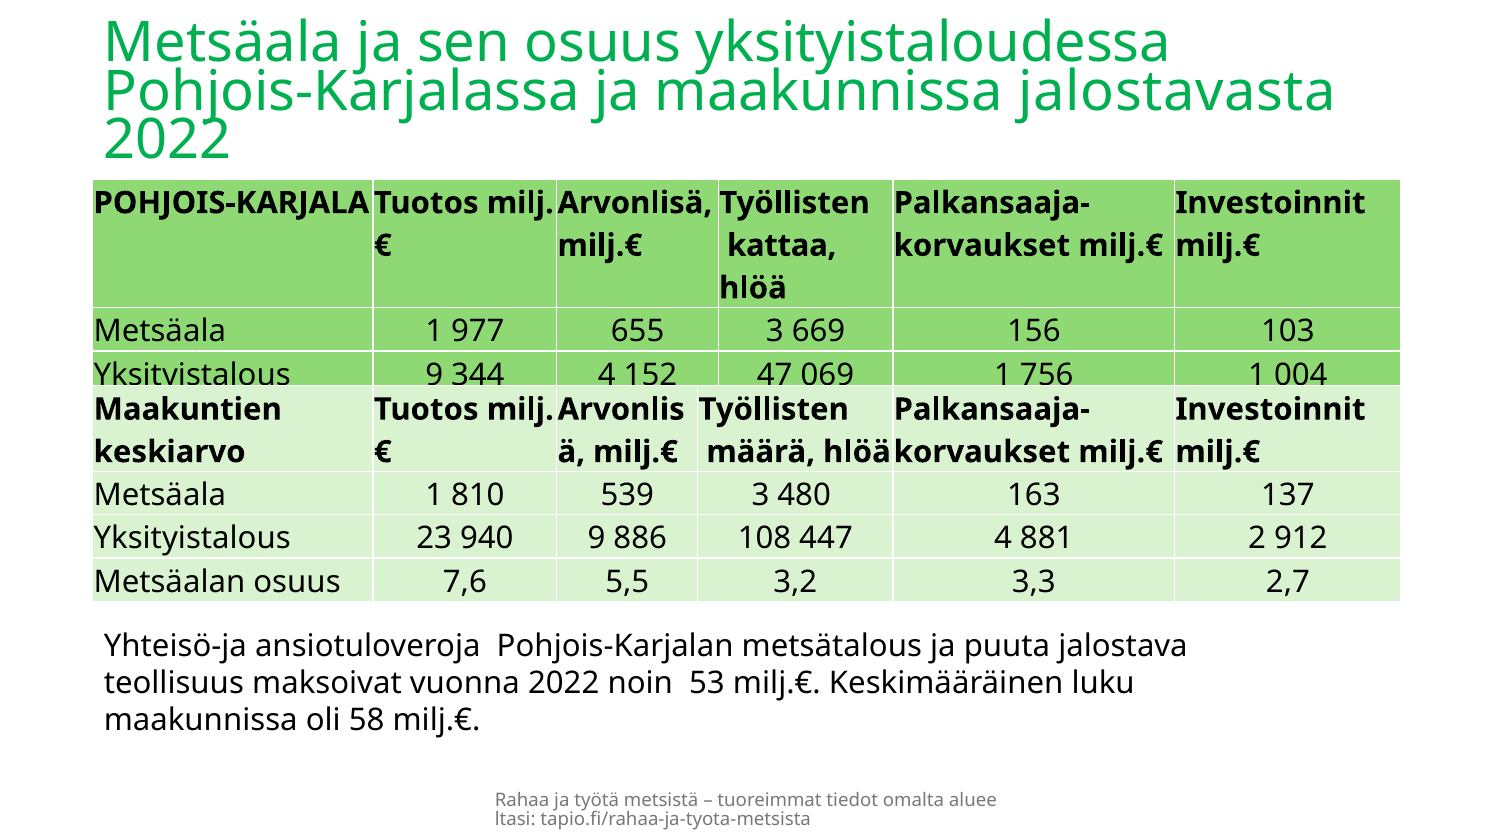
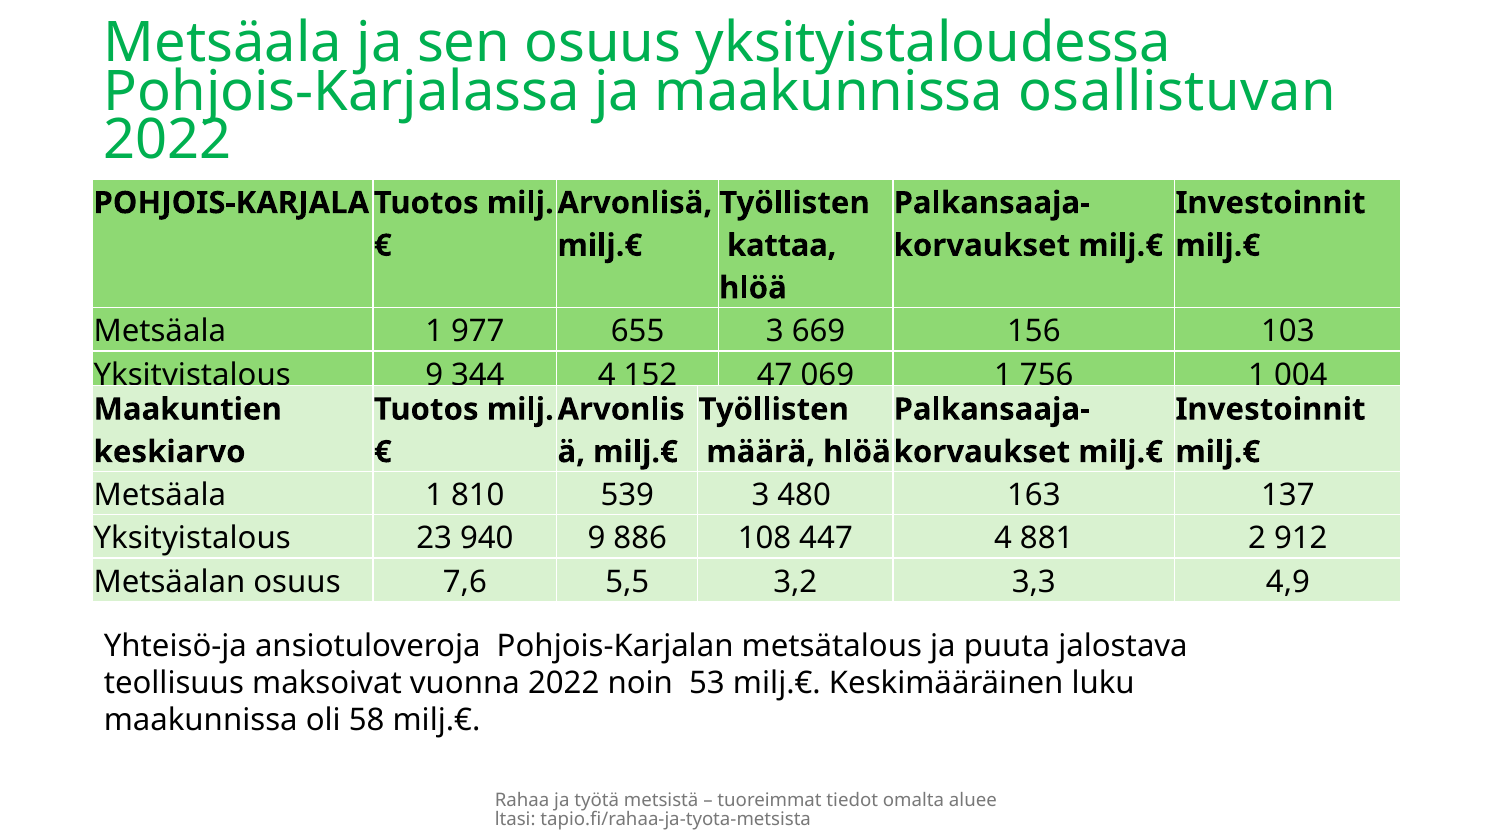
jalostavasta: jalostavasta -> osallistuvan
2,7: 2,7 -> 4,9
